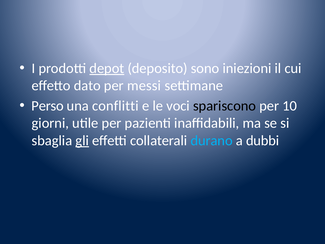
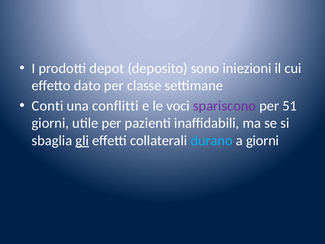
depot underline: present -> none
messi: messi -> classe
Perso: Perso -> Conti
spariscono colour: black -> purple
10: 10 -> 51
a dubbi: dubbi -> giorni
